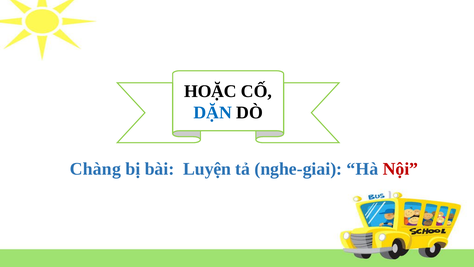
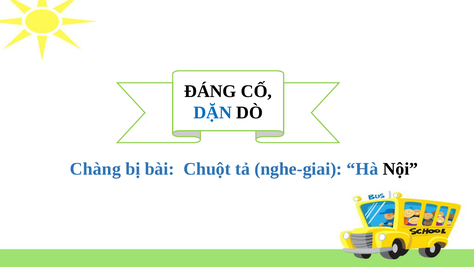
HOẶC: HOẶC -> ĐÁNG
Luyện: Luyện -> Chuột
Nội colour: red -> black
